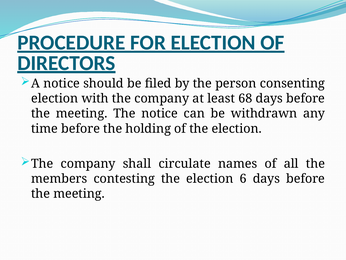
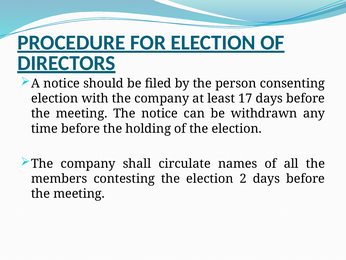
68: 68 -> 17
6: 6 -> 2
